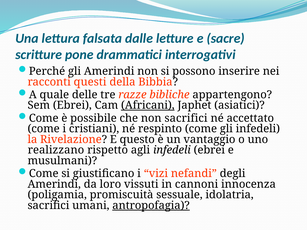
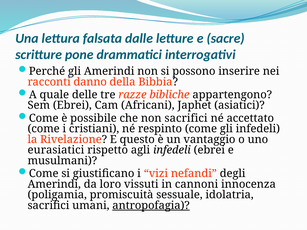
questi: questi -> danno
Africani underline: present -> none
realizzano: realizzano -> eurasiatici
